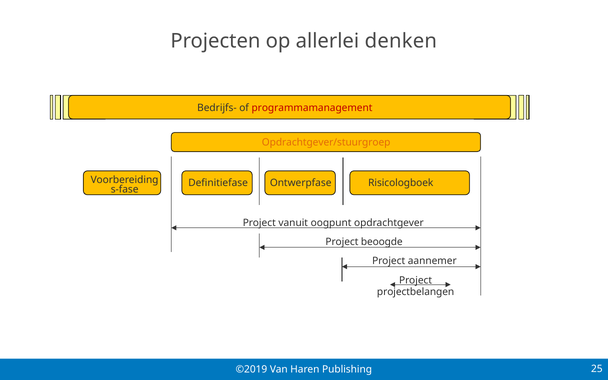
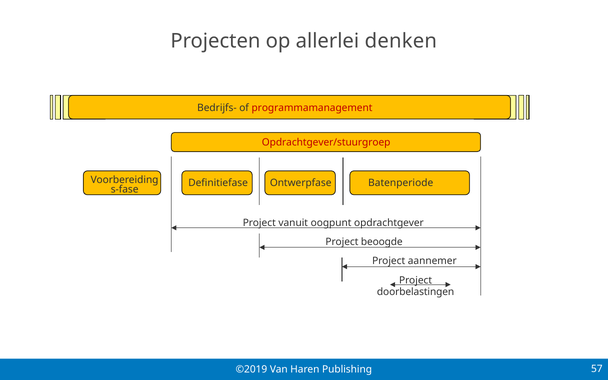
Opdrachtgever/stuurgroep colour: orange -> red
Risicologboek: Risicologboek -> Batenperiode
projectbelangen: projectbelangen -> doorbelastingen
25: 25 -> 57
